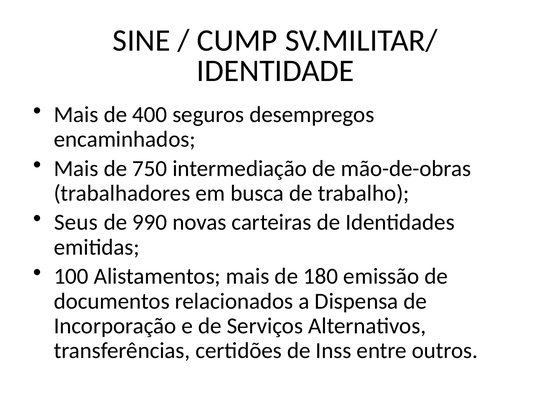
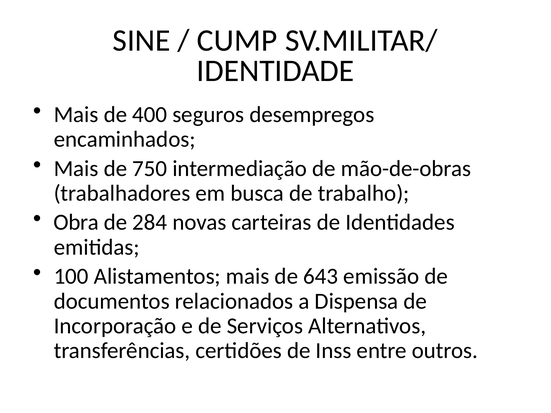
Seus: Seus -> Obra
990: 990 -> 284
180: 180 -> 643
